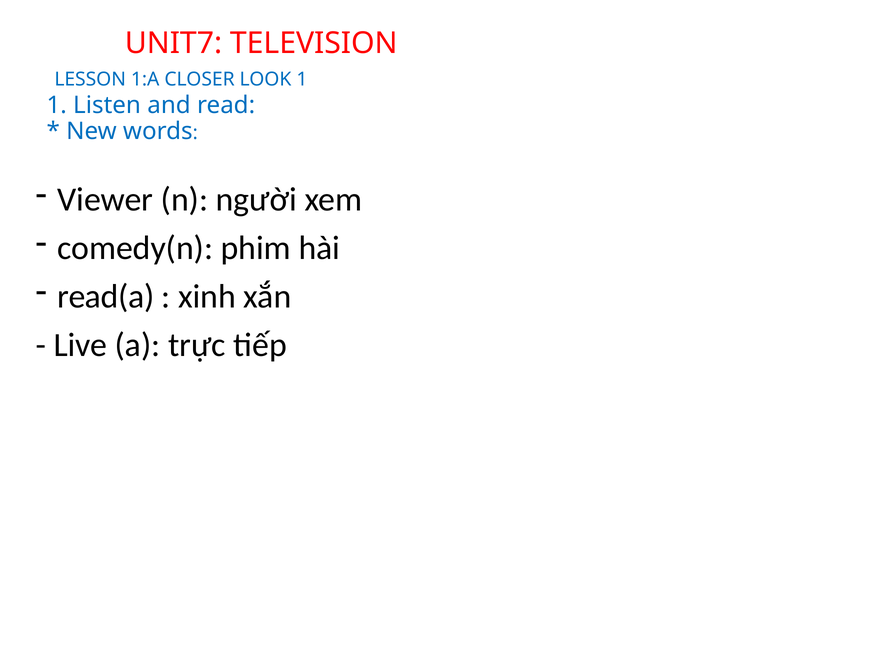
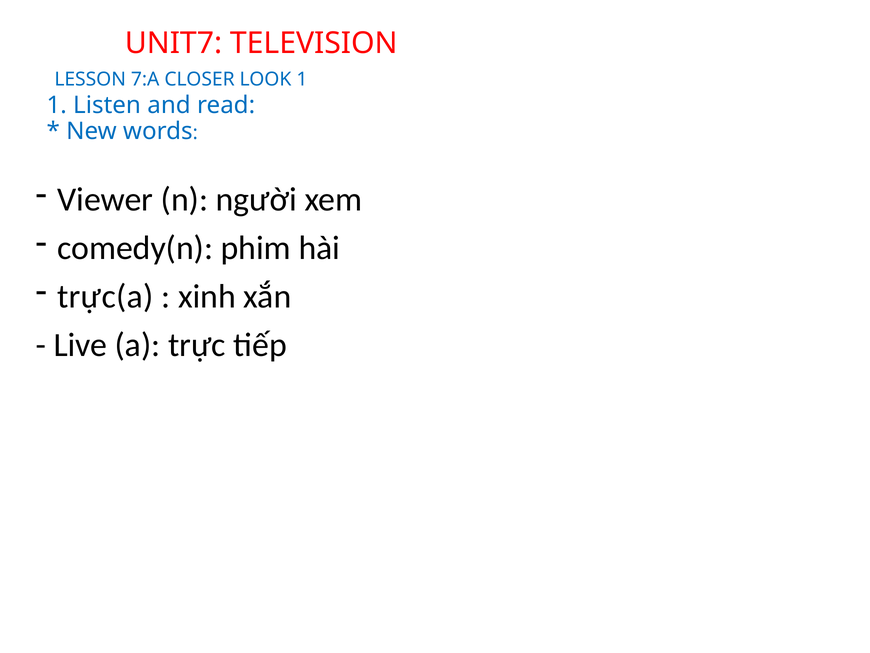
1:A: 1:A -> 7:A
read(a: read(a -> trực(a
